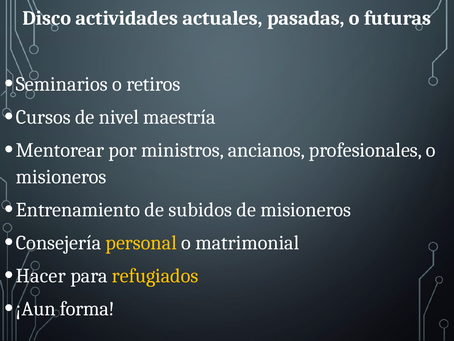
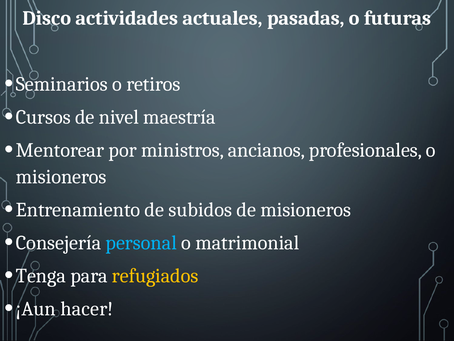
personal colour: yellow -> light blue
Hacer: Hacer -> Tenga
forma: forma -> hacer
